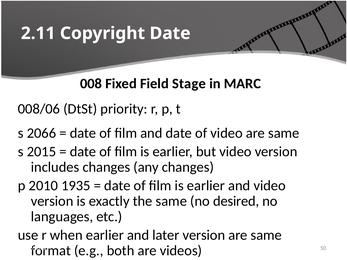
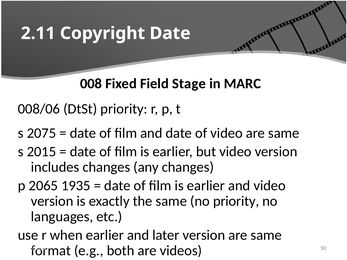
2066: 2066 -> 2075
2010: 2010 -> 2065
no desired: desired -> priority
